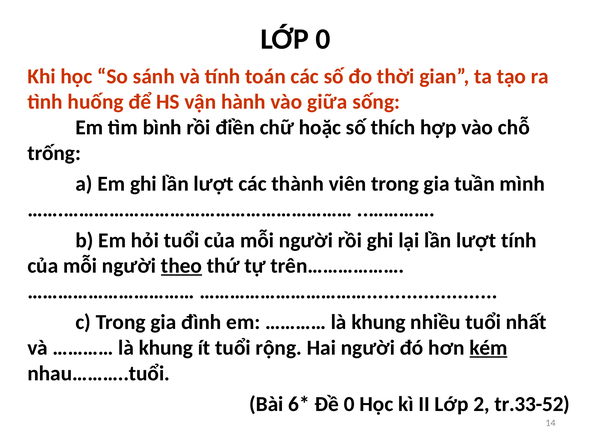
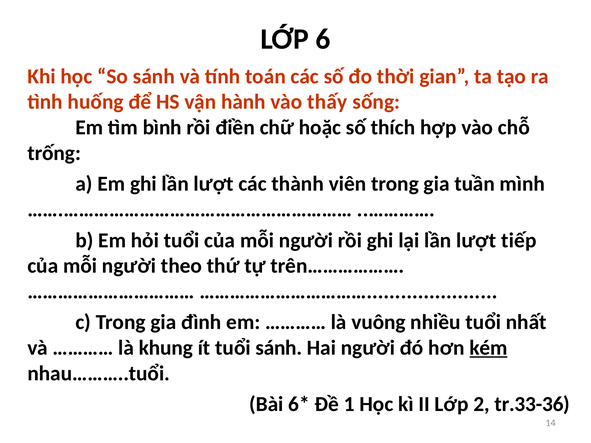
LỚP 0: 0 -> 6
giữa: giữa -> thấy
lượt tính: tính -> tiếp
theo underline: present -> none
khung at (378, 322): khung -> vuông
tuổi rộng: rộng -> sánh
Đề 0: 0 -> 1
tr.33-52: tr.33-52 -> tr.33-36
